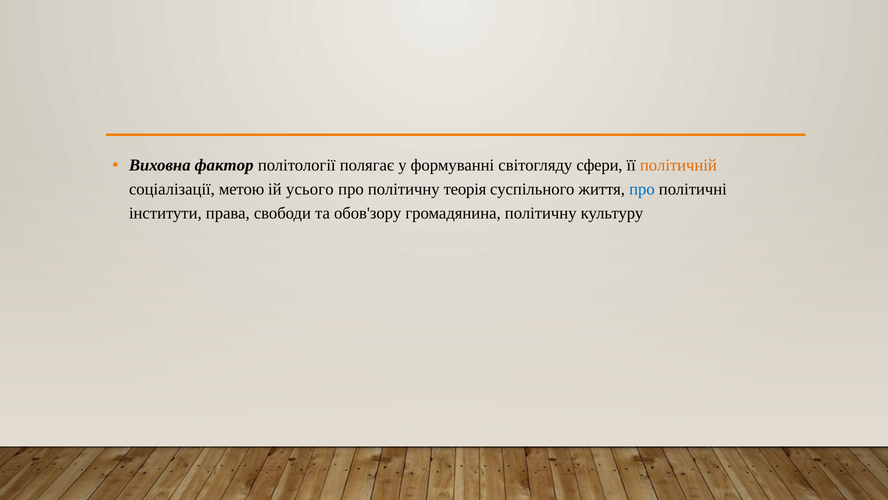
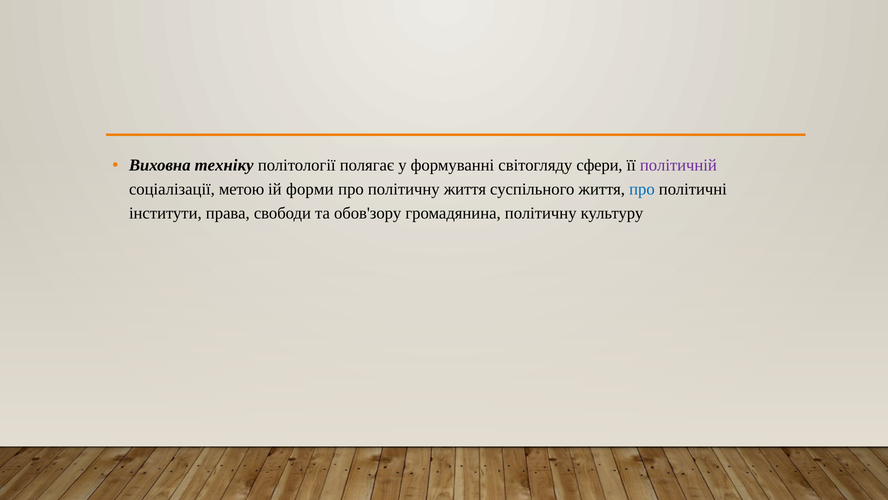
фактор: фактор -> техніку
політичній colour: orange -> purple
усього: усього -> форми
політичну теорія: теорія -> життя
